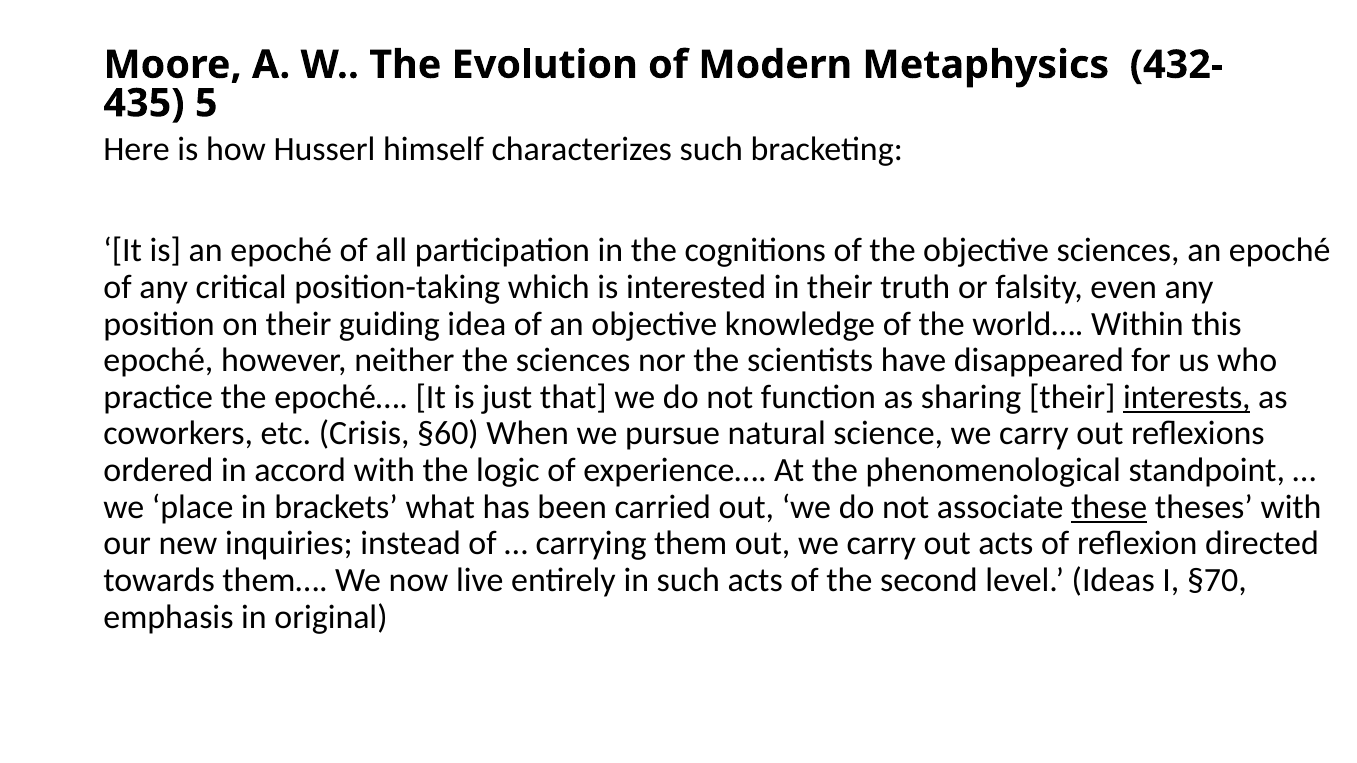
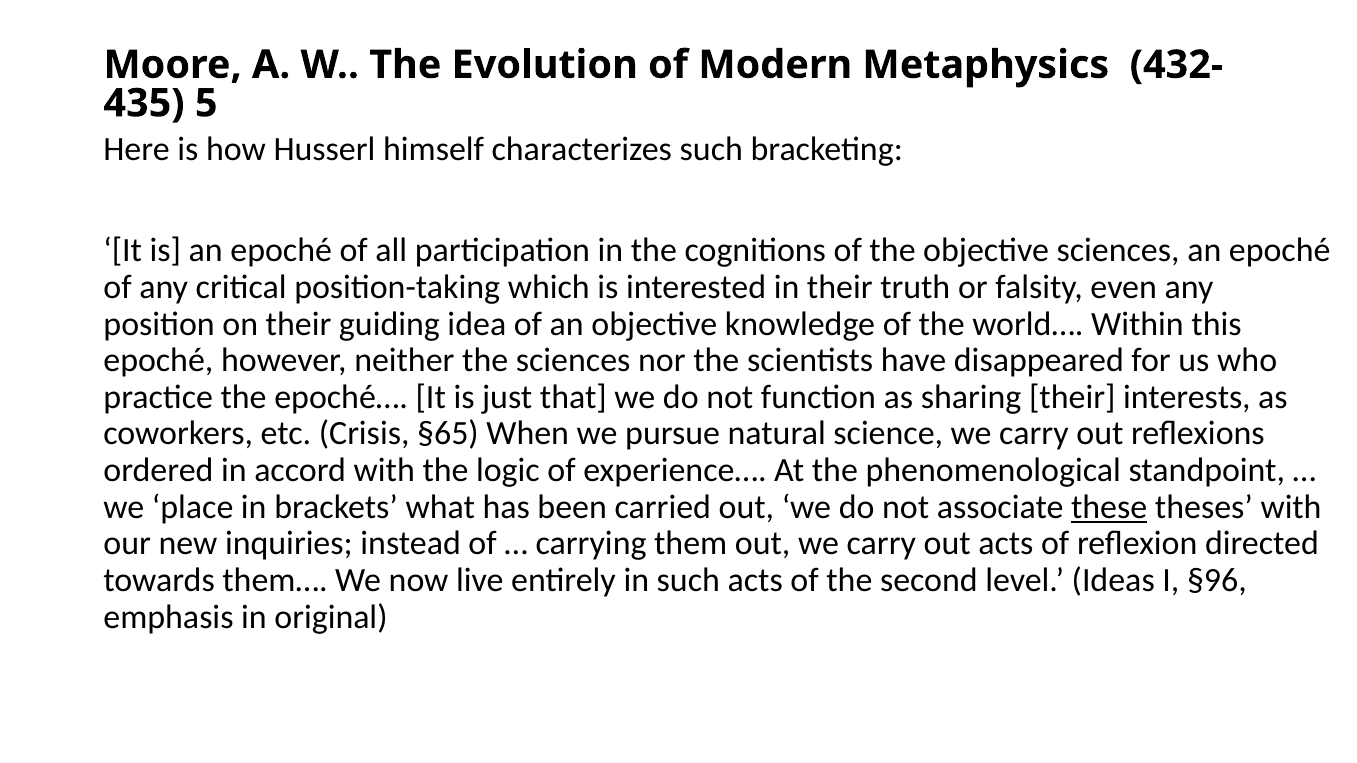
interests underline: present -> none
§60: §60 -> §65
§70: §70 -> §96
